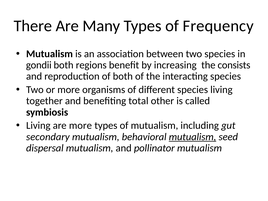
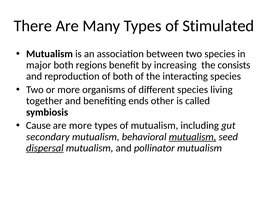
Frequency: Frequency -> Stimulated
gondii: gondii -> major
total: total -> ends
Living at (38, 126): Living -> Cause
dispersal underline: none -> present
